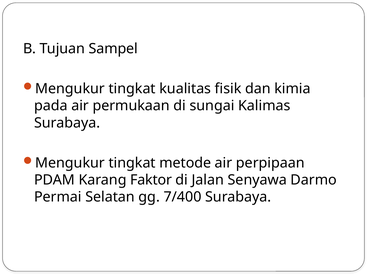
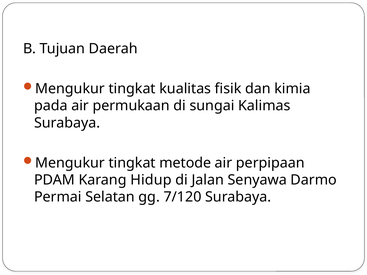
Sampel: Sampel -> Daerah
Faktor: Faktor -> Hidup
7/400: 7/400 -> 7/120
